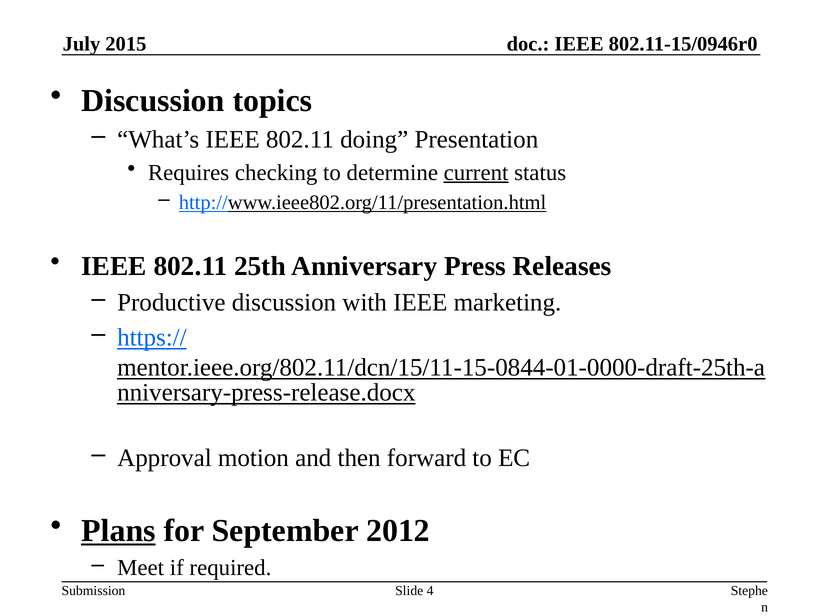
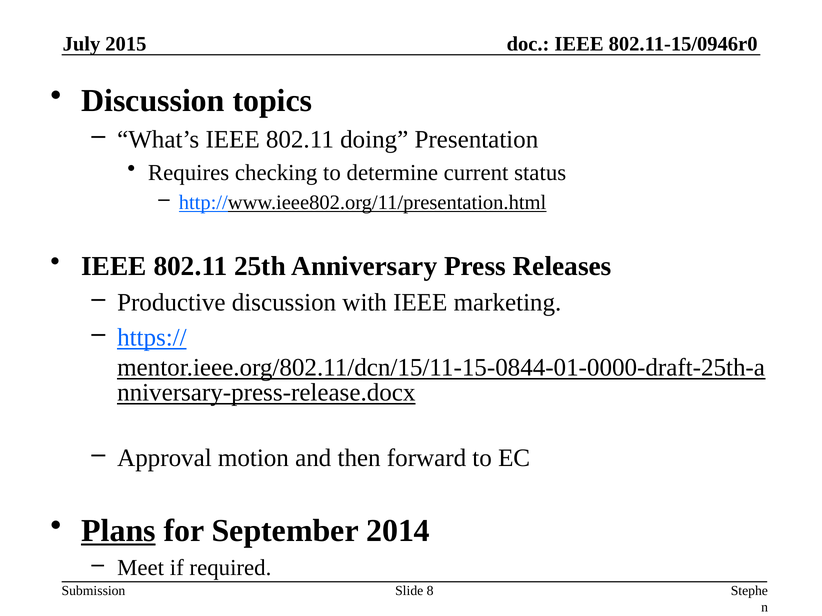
current underline: present -> none
2012: 2012 -> 2014
4: 4 -> 8
